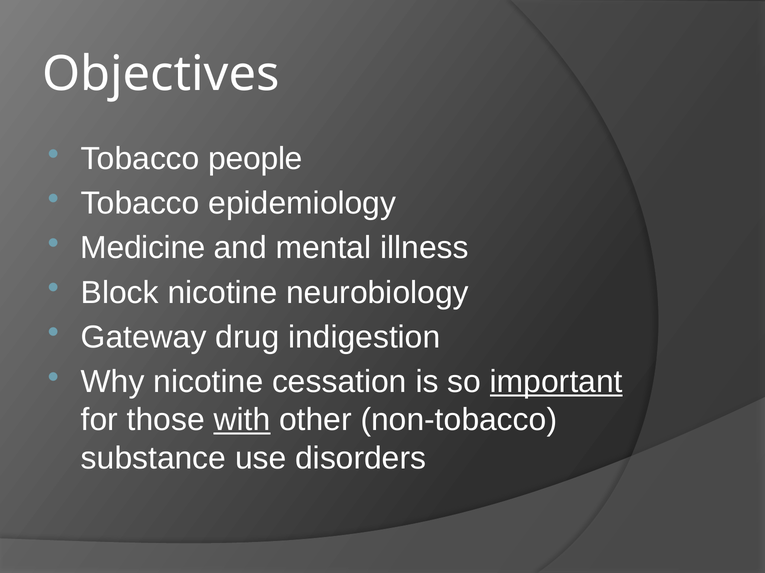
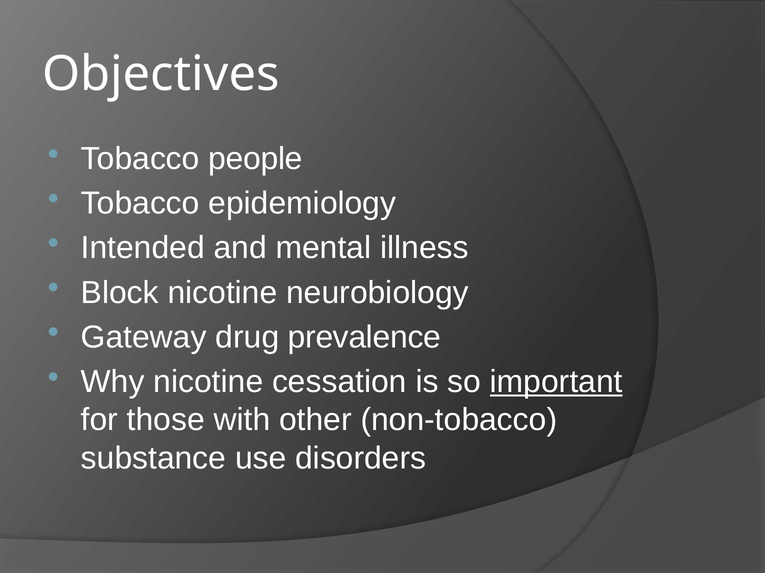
Medicine: Medicine -> Intended
indigestion: indigestion -> prevalence
with underline: present -> none
